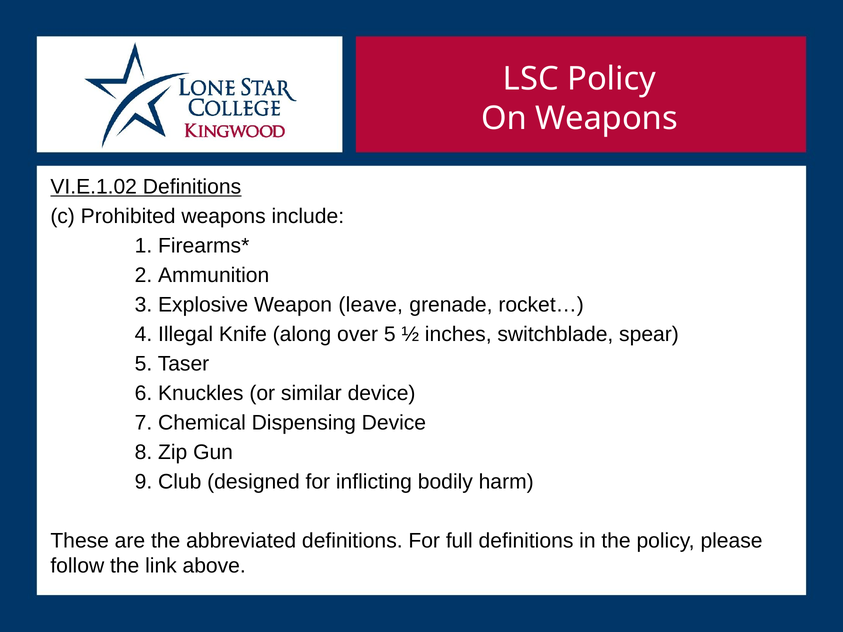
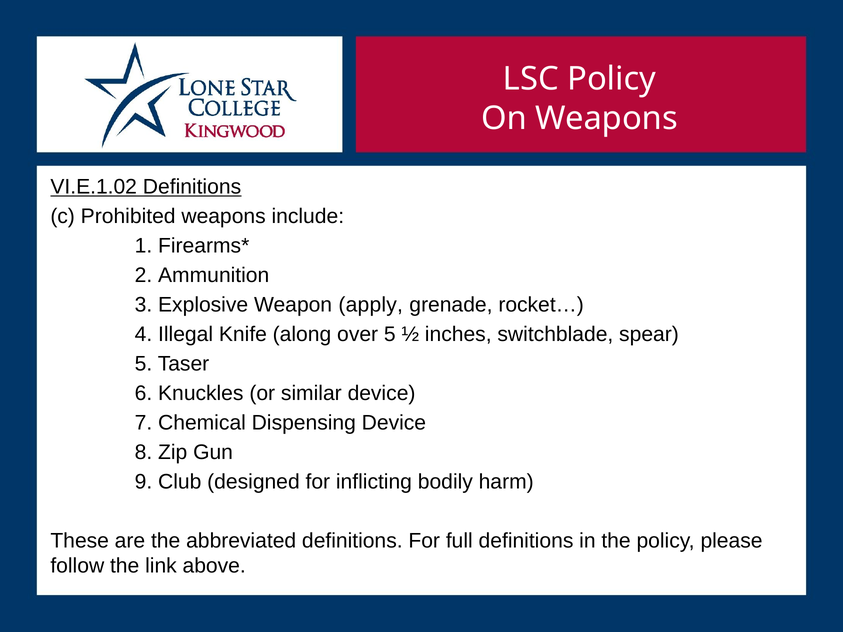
leave: leave -> apply
